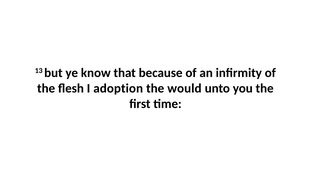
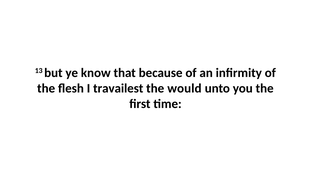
adoption: adoption -> travailest
